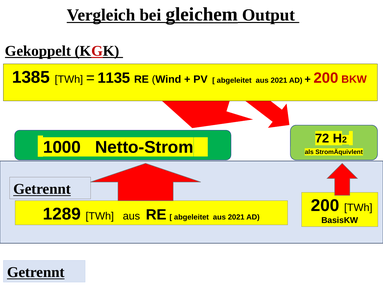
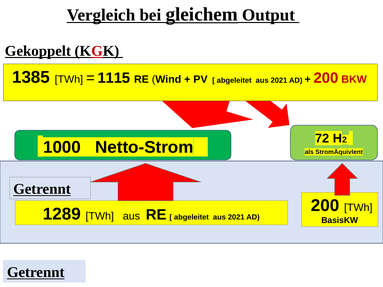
1135: 1135 -> 1115
